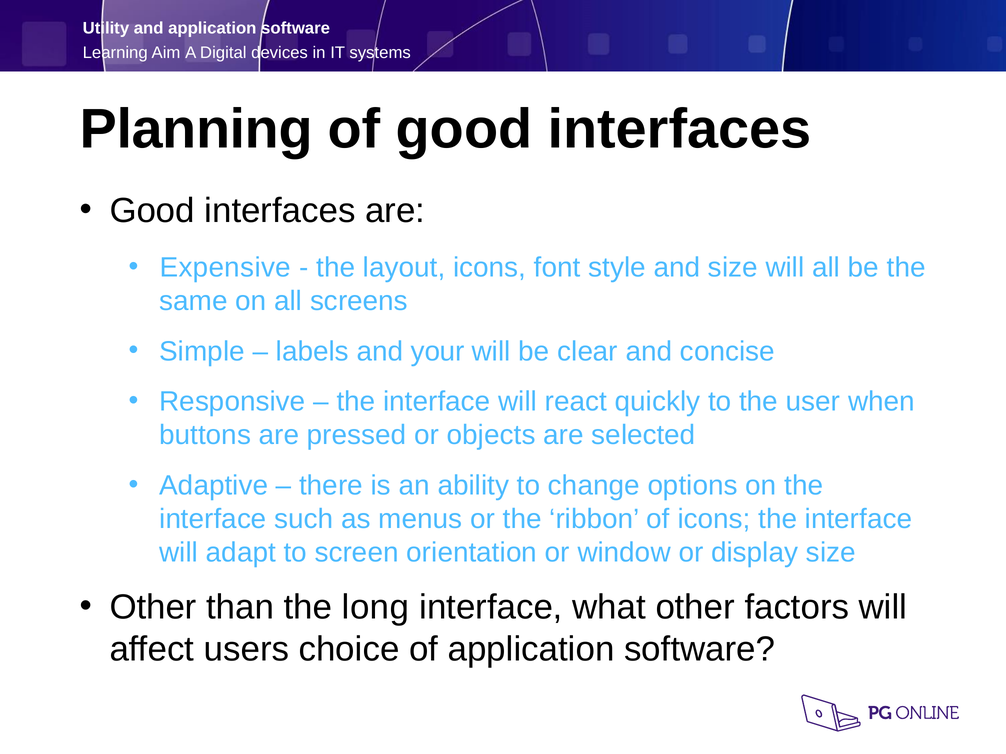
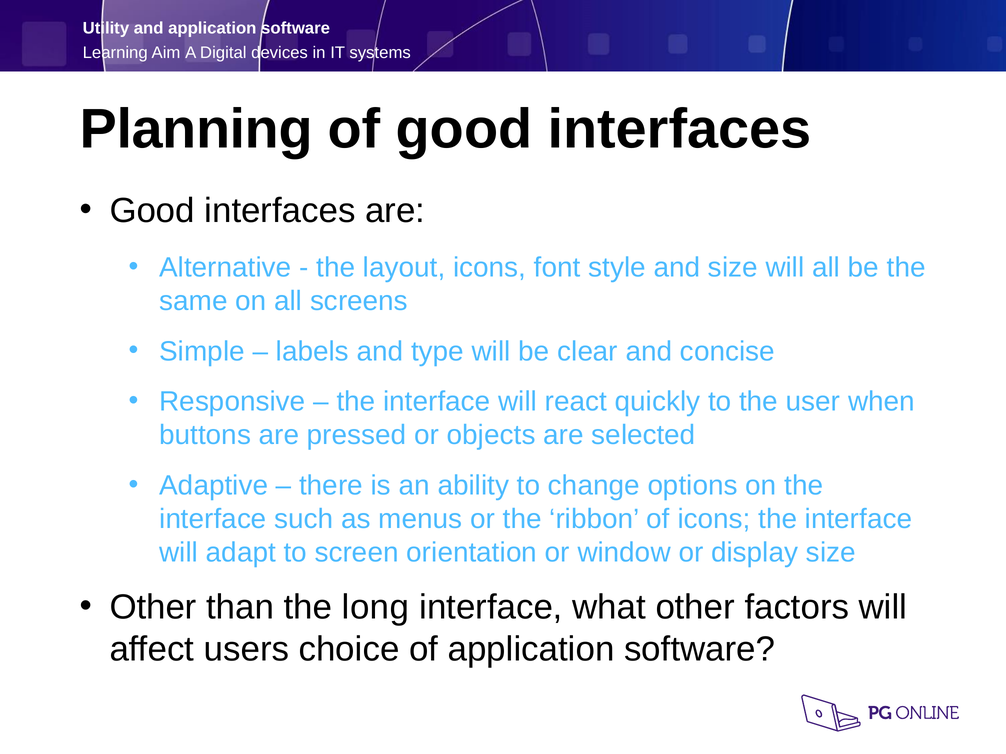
Expensive: Expensive -> Alternative
your: your -> type
